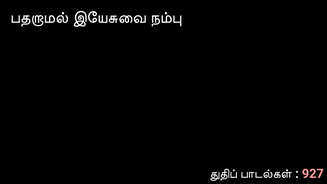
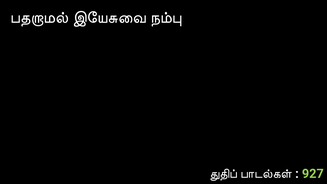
927 colour: pink -> light green
